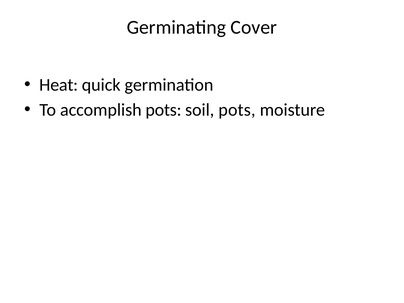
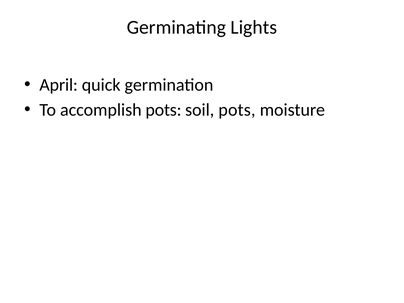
Cover: Cover -> Lights
Heat: Heat -> April
